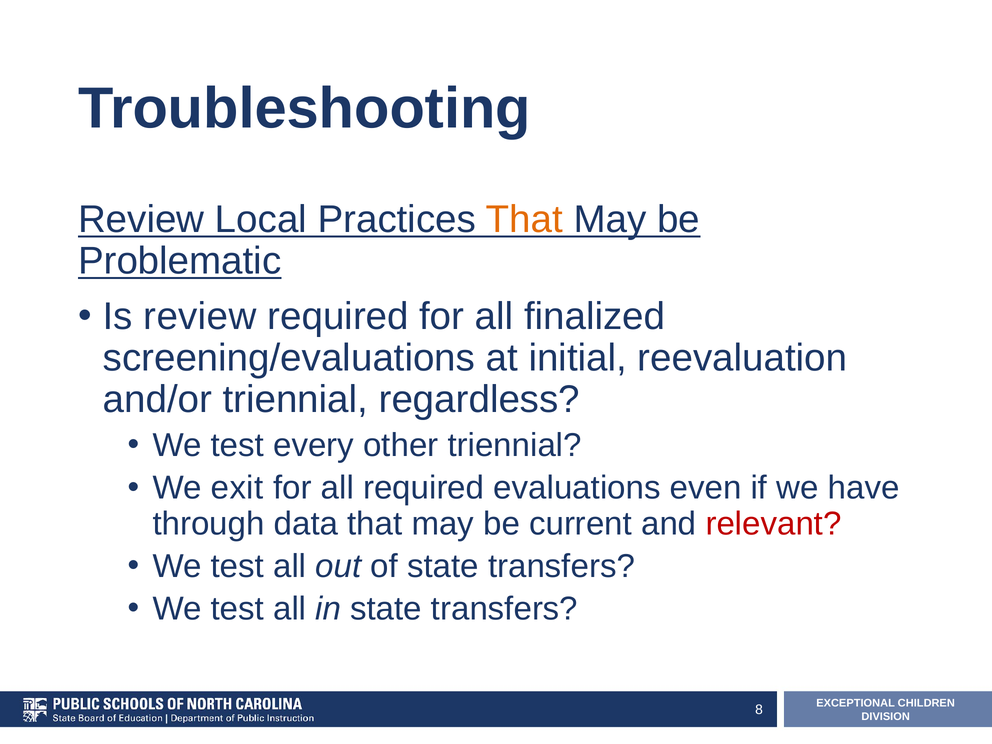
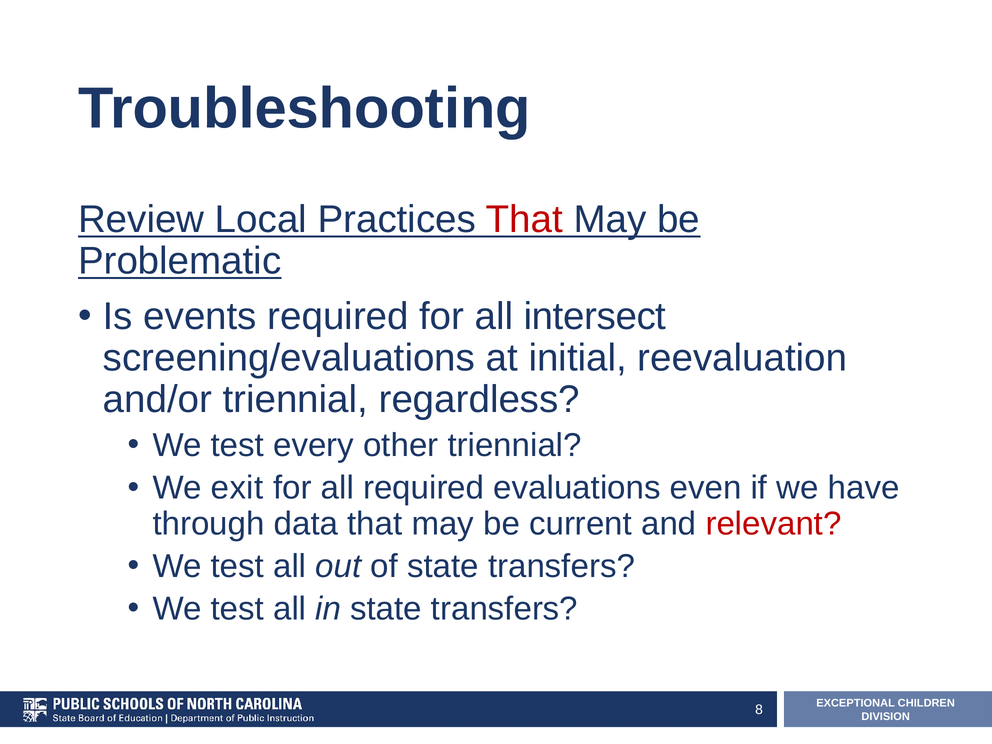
That at (524, 220) colour: orange -> red
Is review: review -> events
finalized: finalized -> intersect
